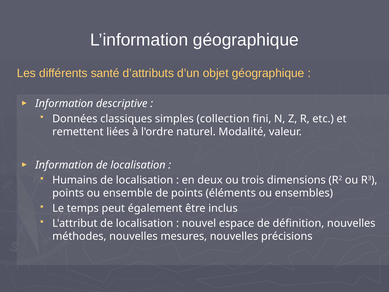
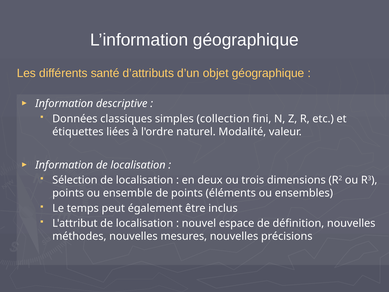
remettent: remettent -> étiquettes
Humains: Humains -> Sélection
